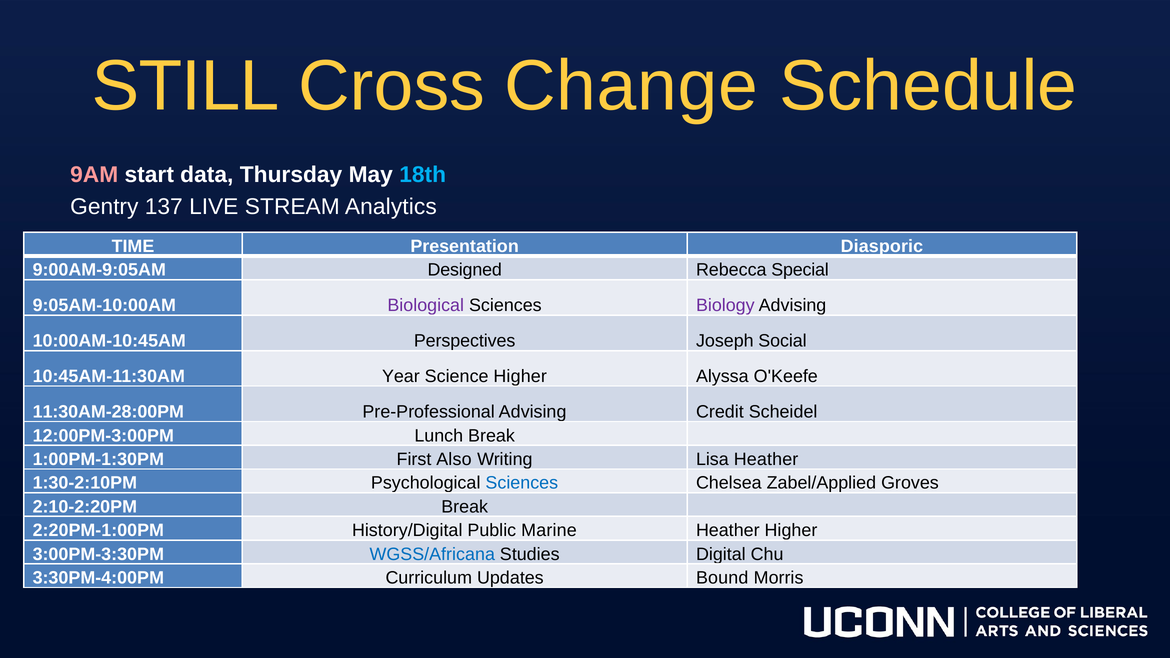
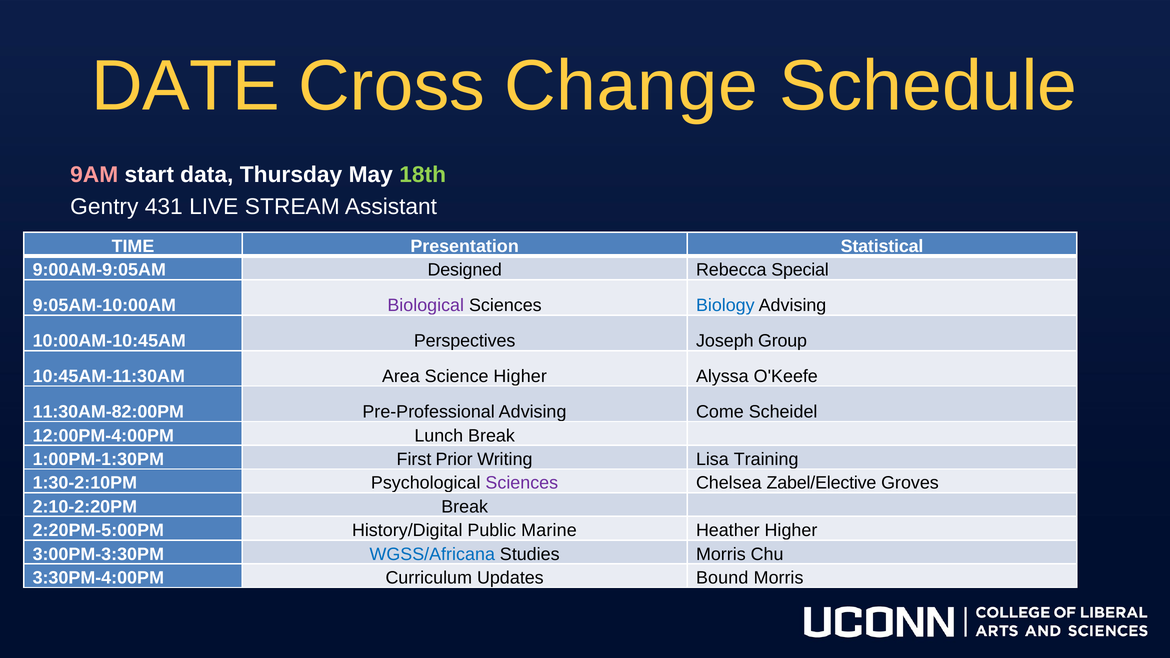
STILL: STILL -> DATE
18th colour: light blue -> light green
137: 137 -> 431
Analytics: Analytics -> Assistant
Diasporic: Diasporic -> Statistical
Biology colour: purple -> blue
Social: Social -> Group
Year: Year -> Area
11:30AM-28:00PM: 11:30AM-28:00PM -> 11:30AM-82:00PM
Credit: Credit -> Come
12:00PM-3:00PM: 12:00PM-3:00PM -> 12:00PM-4:00PM
Also: Also -> Prior
Lisa Heather: Heather -> Training
Sciences at (522, 483) colour: blue -> purple
Zabel/Applied: Zabel/Applied -> Zabel/Elective
2:20PM-1:00PM: 2:20PM-1:00PM -> 2:20PM-5:00PM
Studies Digital: Digital -> Morris
